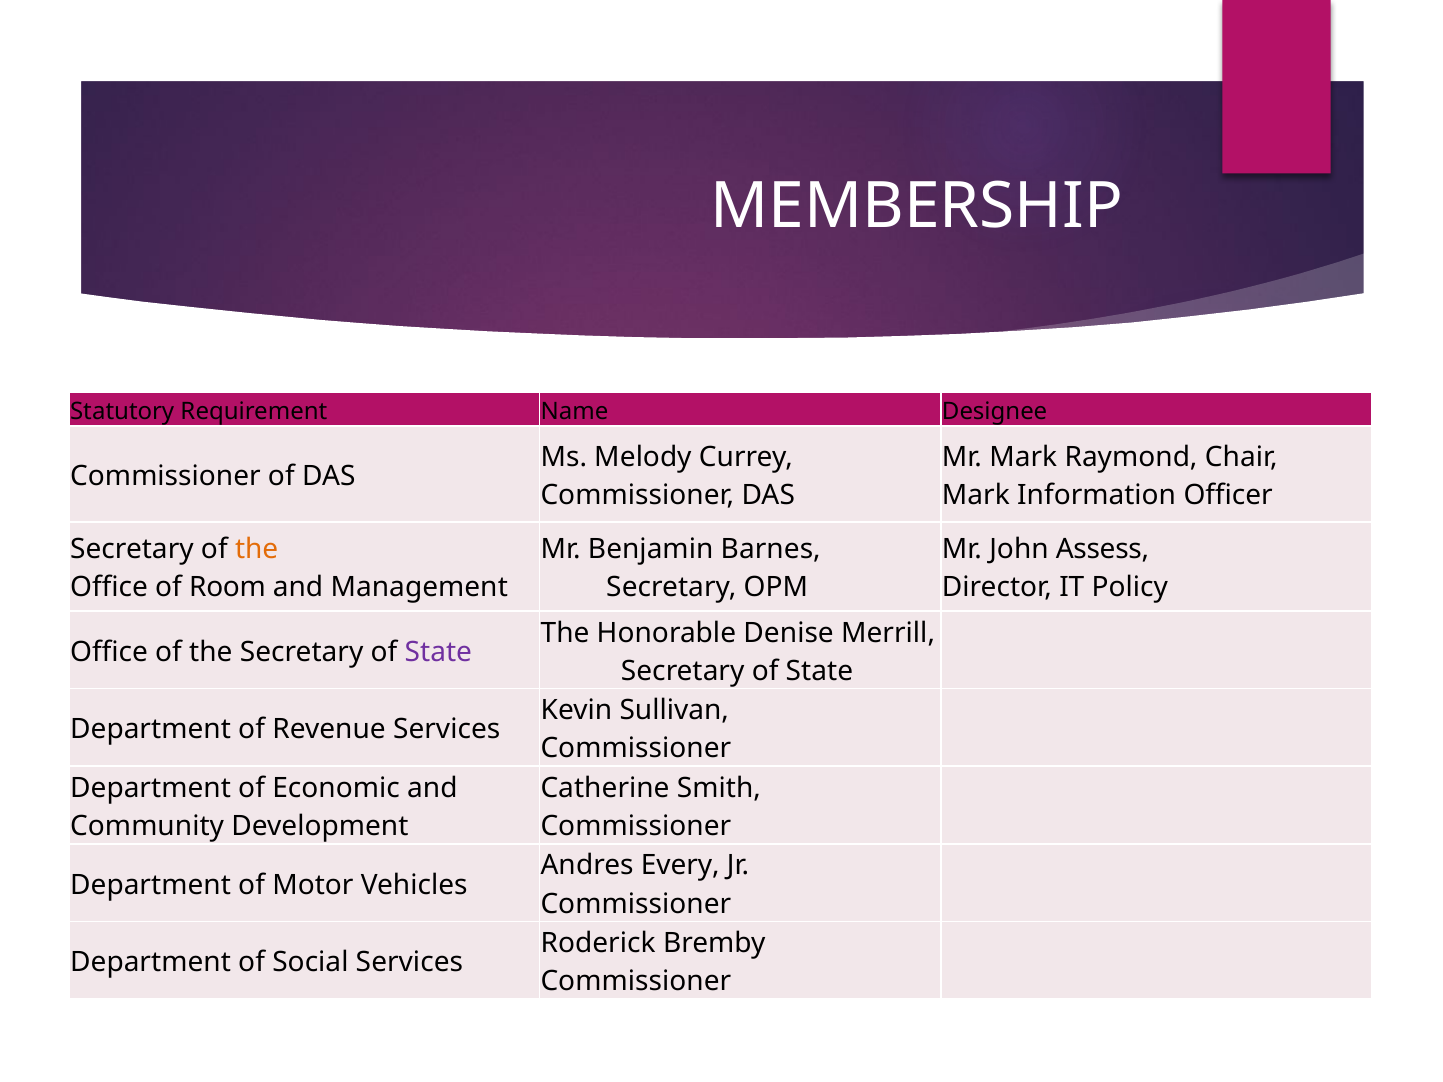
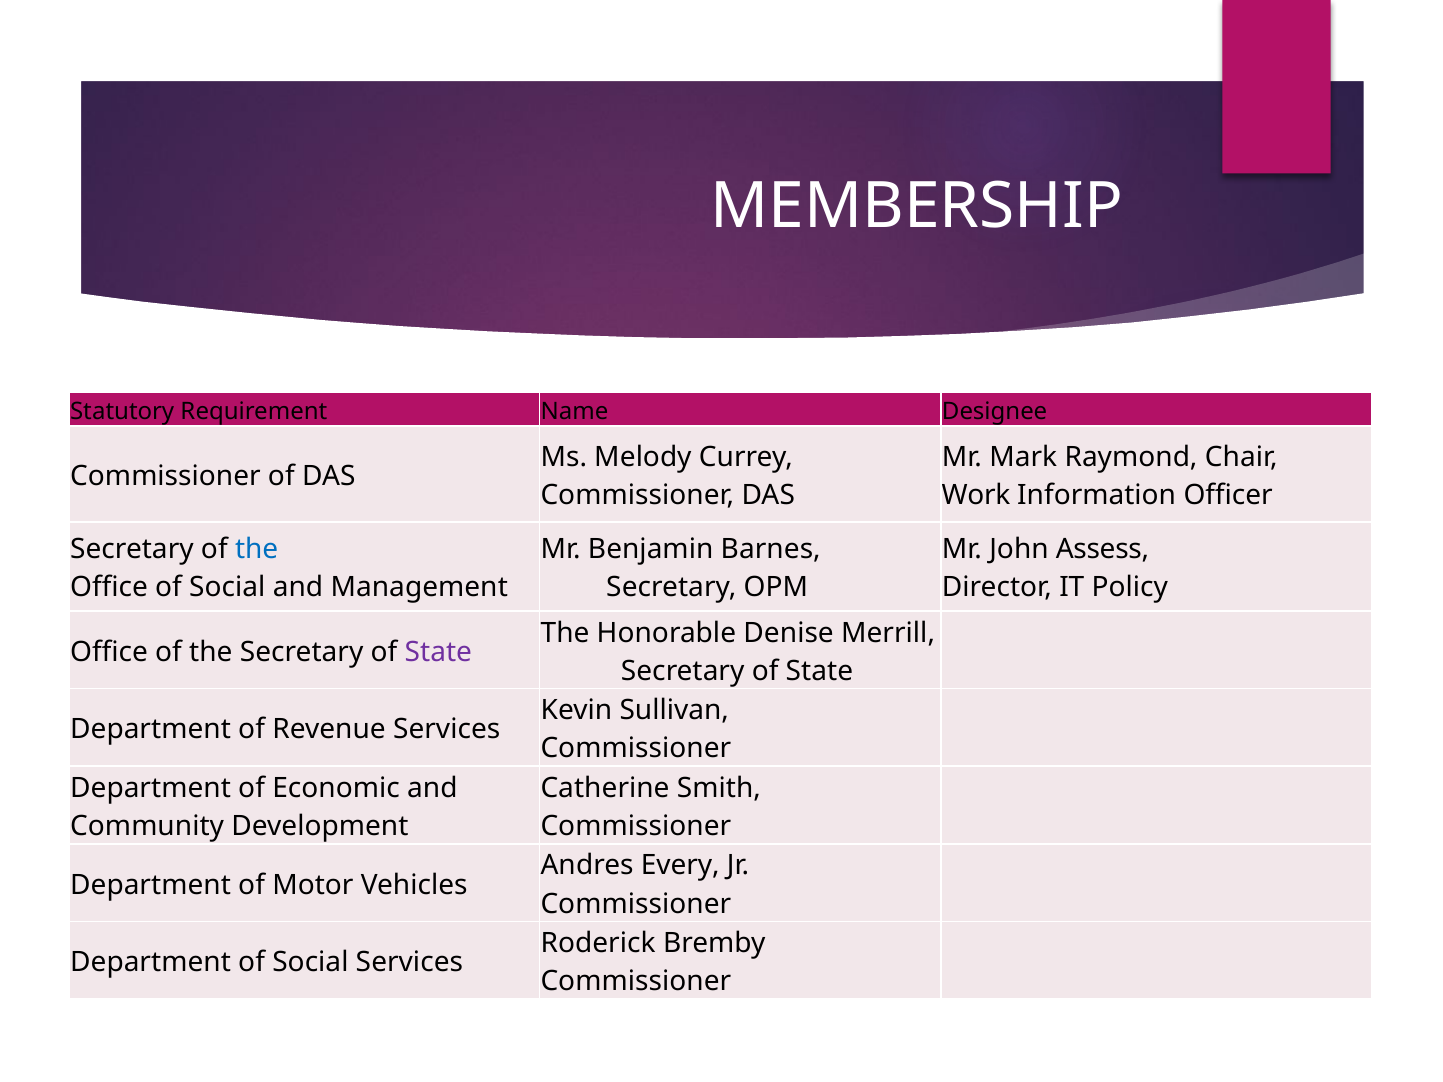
Mark at (976, 495): Mark -> Work
the at (257, 550) colour: orange -> blue
Office of Room: Room -> Social
